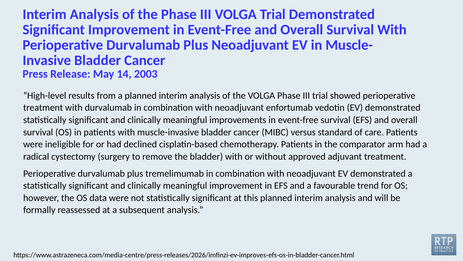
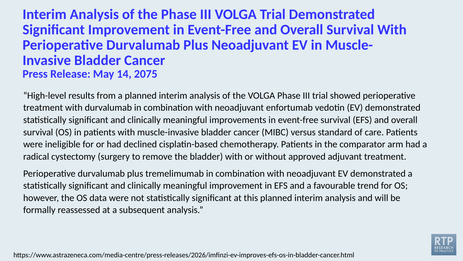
2003: 2003 -> 2075
